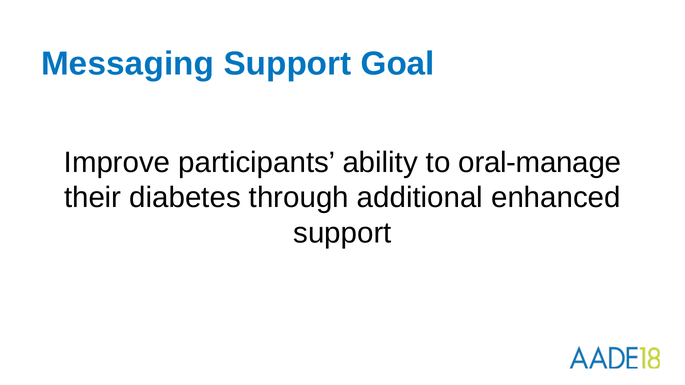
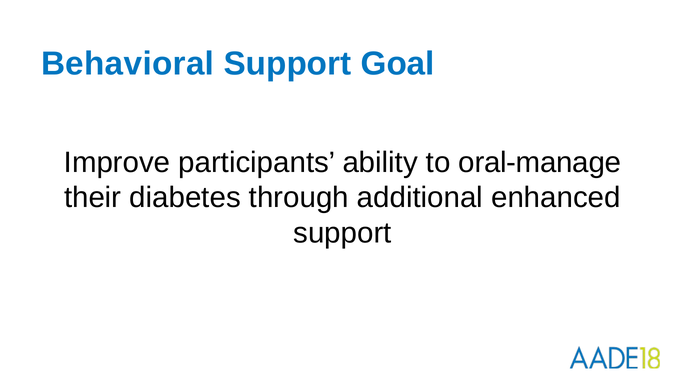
Messaging: Messaging -> Behavioral
